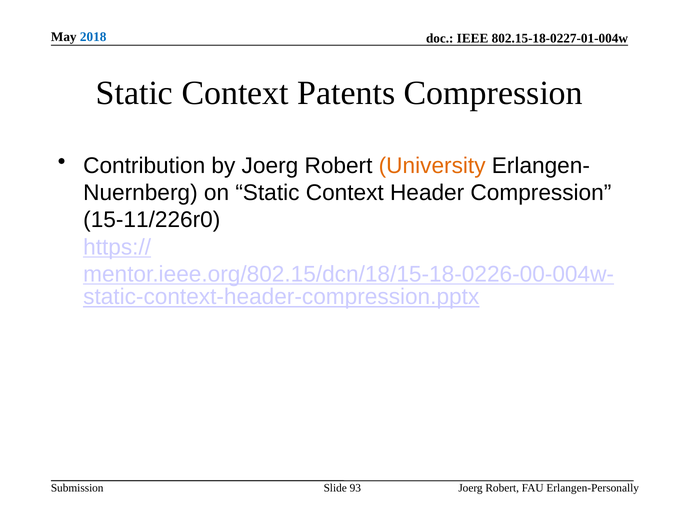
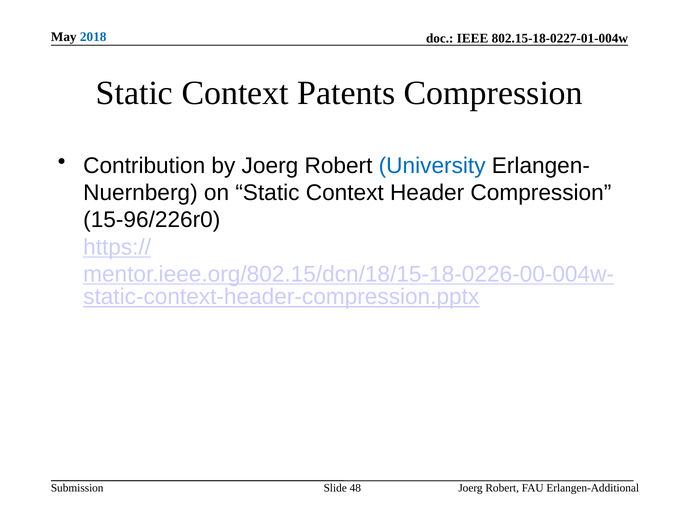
University colour: orange -> blue
15-11/226r0: 15-11/226r0 -> 15-96/226r0
93: 93 -> 48
Erlangen-Personally: Erlangen-Personally -> Erlangen-Additional
